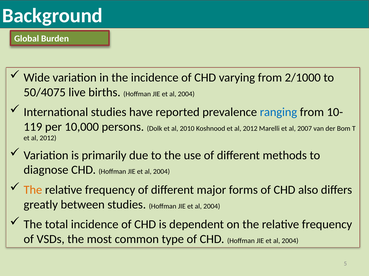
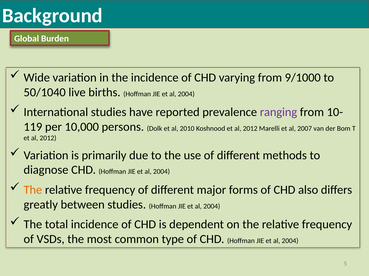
2/1000: 2/1000 -> 9/1000
50/4075: 50/4075 -> 50/1040
ranging colour: blue -> purple
